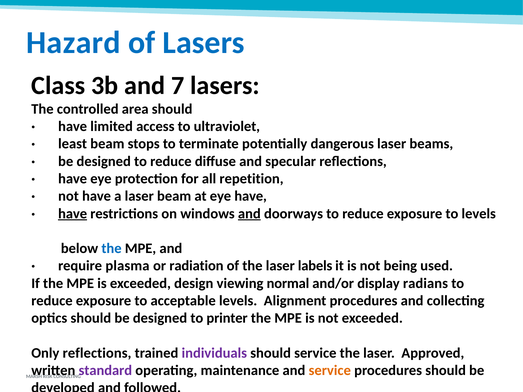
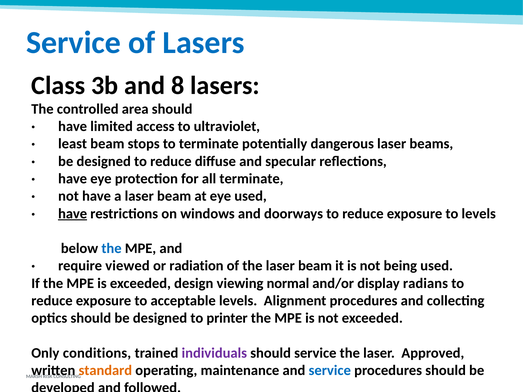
Hazard at (73, 43): Hazard -> Service
7: 7 -> 8
all repetition: repetition -> terminate
eye have: have -> used
and at (249, 214) underline: present -> none
plasma: plasma -> viewed
the laser labels: labels -> beam
Only reflections: reflections -> conditions
standard colour: purple -> orange
service at (330, 371) colour: orange -> blue
